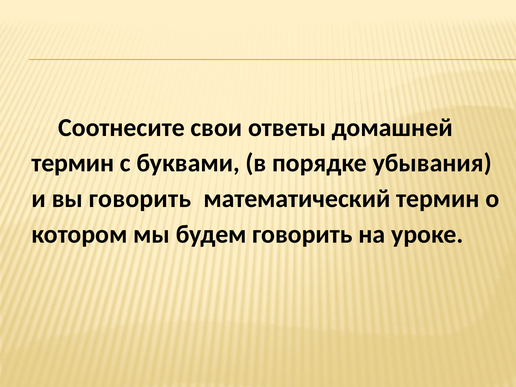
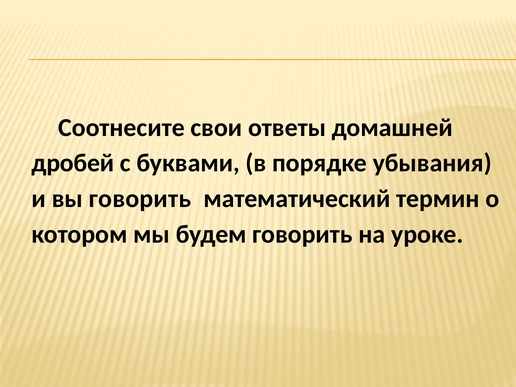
термин at (73, 163): термин -> дробей
